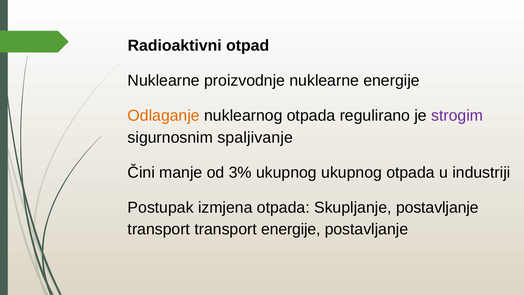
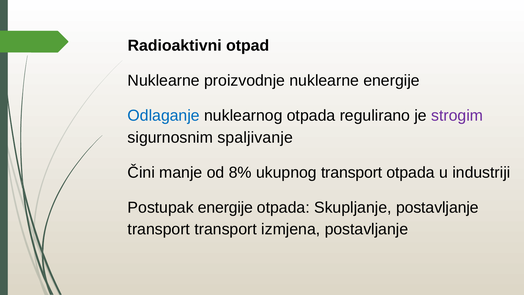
Odlaganje colour: orange -> blue
3%: 3% -> 8%
ukupnog ukupnog: ukupnog -> transport
Postupak izmjena: izmjena -> energije
transport energije: energije -> izmjena
